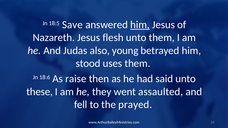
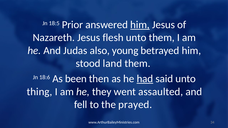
Save: Save -> Prior
uses: uses -> land
raise: raise -> been
had underline: none -> present
these: these -> thing
